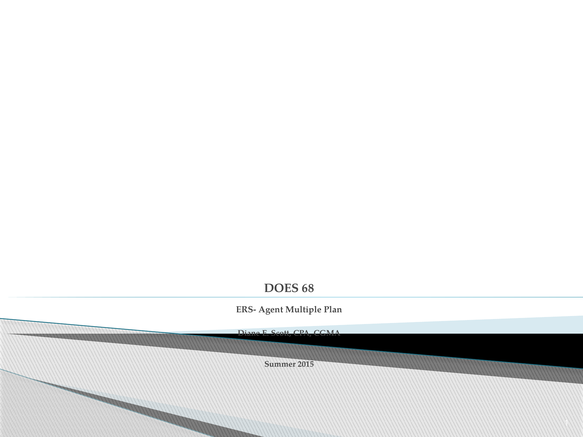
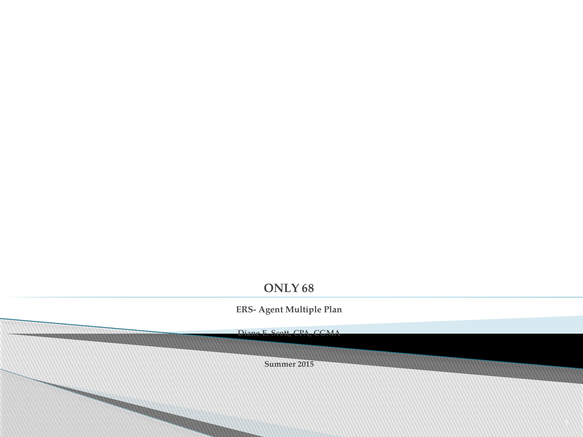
DOES: DOES -> ONLY
